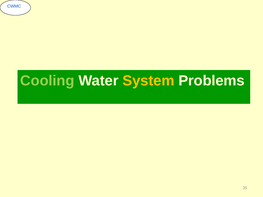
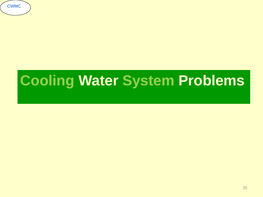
System colour: yellow -> light green
